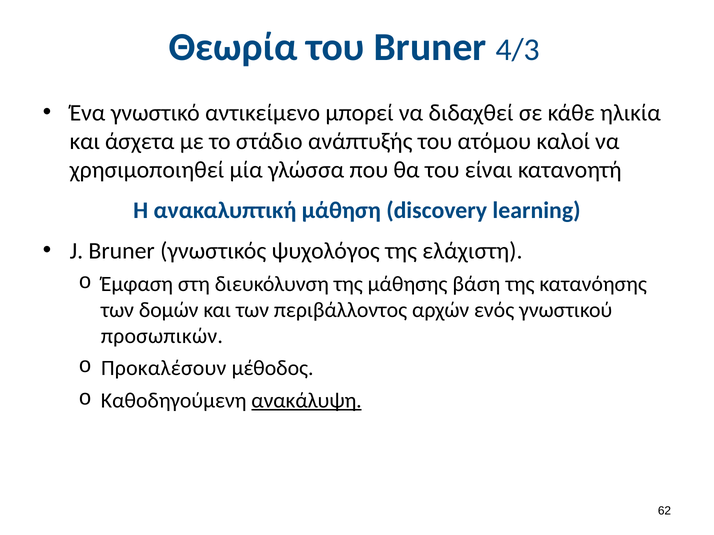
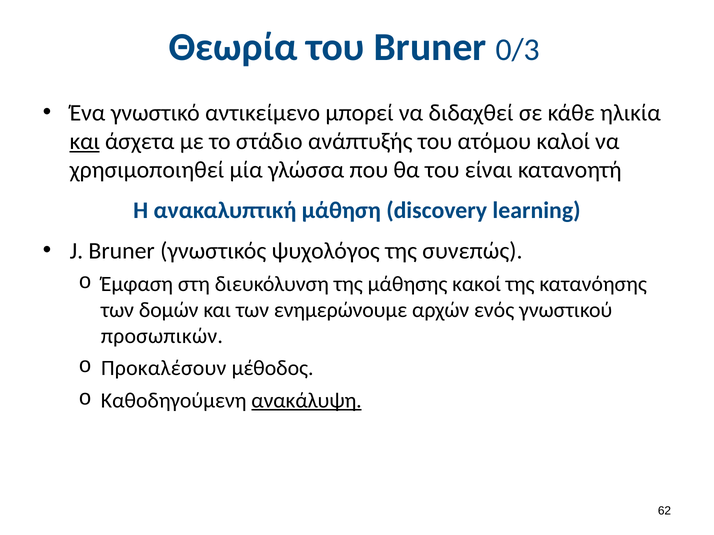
4/3: 4/3 -> 0/3
και at (85, 142) underline: none -> present
ελάχιστη: ελάχιστη -> συνεπώς
βάση: βάση -> κακοί
περιβάλλοντος: περιβάλλοντος -> ενημερώνουμε
